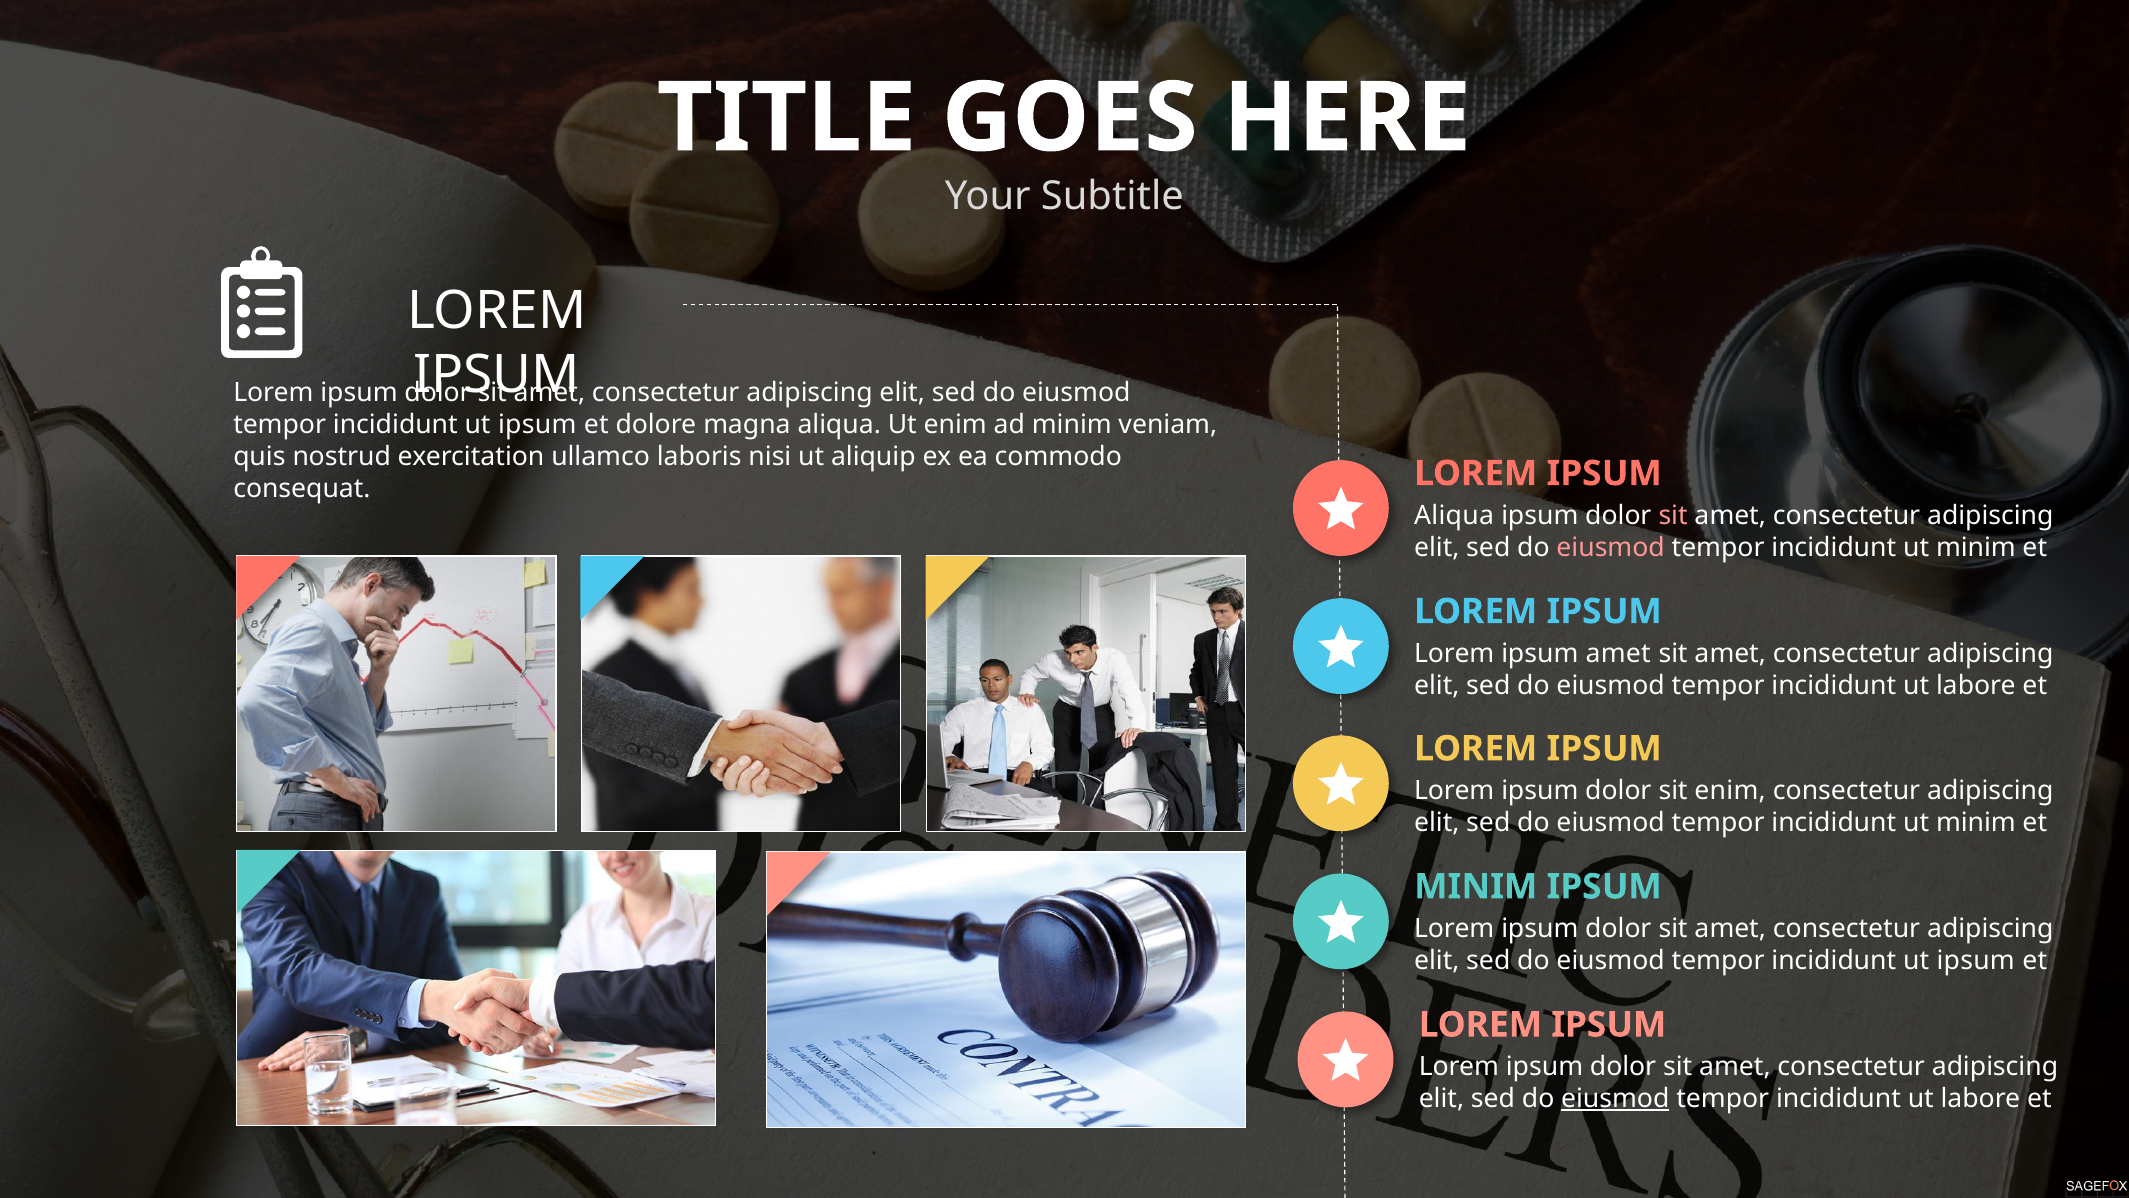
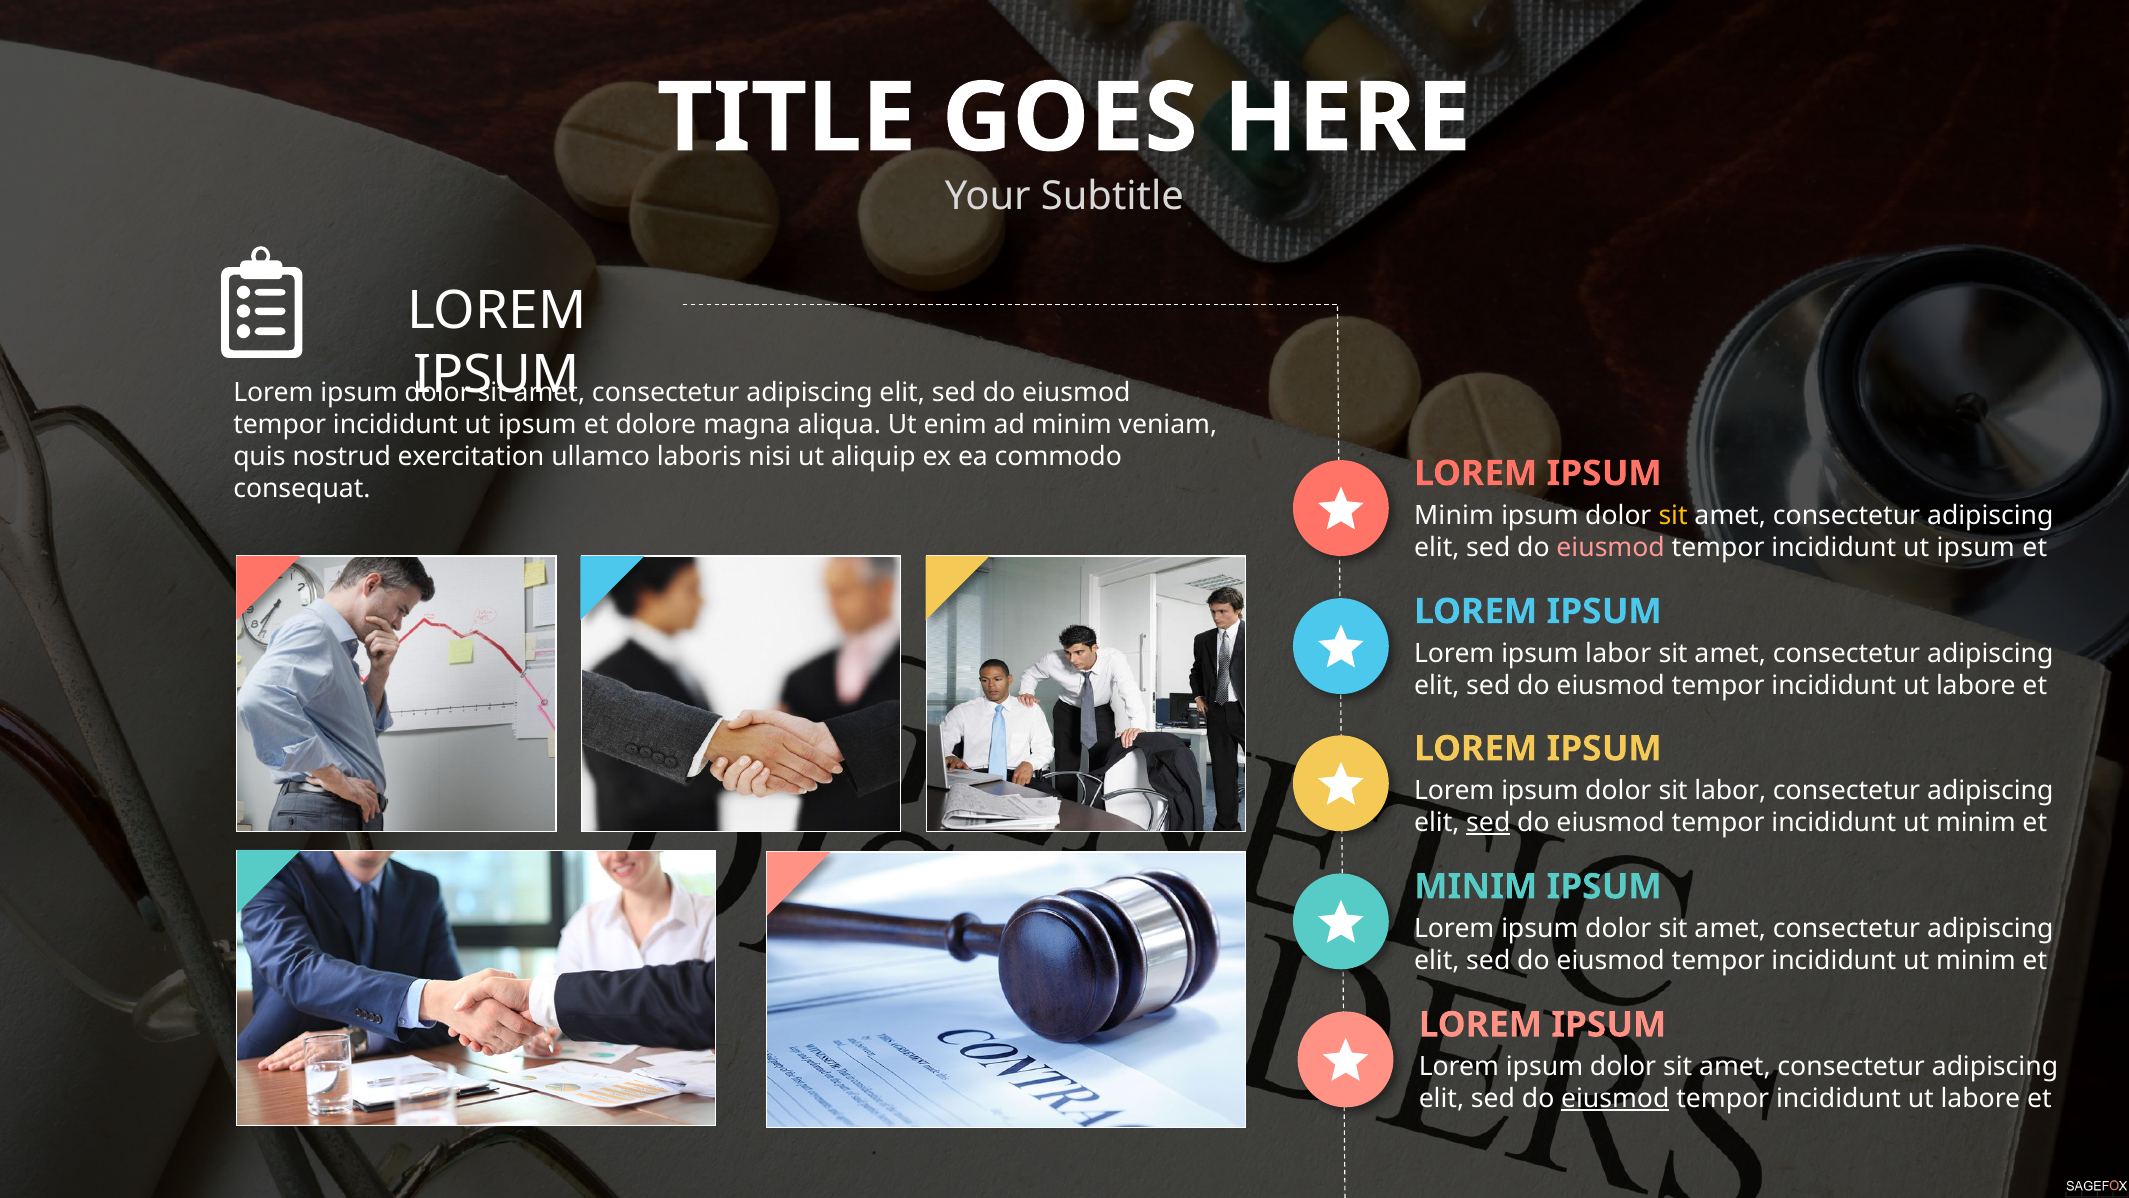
Aliqua at (1454, 515): Aliqua -> Minim
sit at (1673, 515) colour: pink -> yellow
minim at (1976, 547): minim -> ipsum
ipsum amet: amet -> labor
sit enim: enim -> labor
sed at (1488, 822) underline: none -> present
ipsum at (1976, 960): ipsum -> minim
